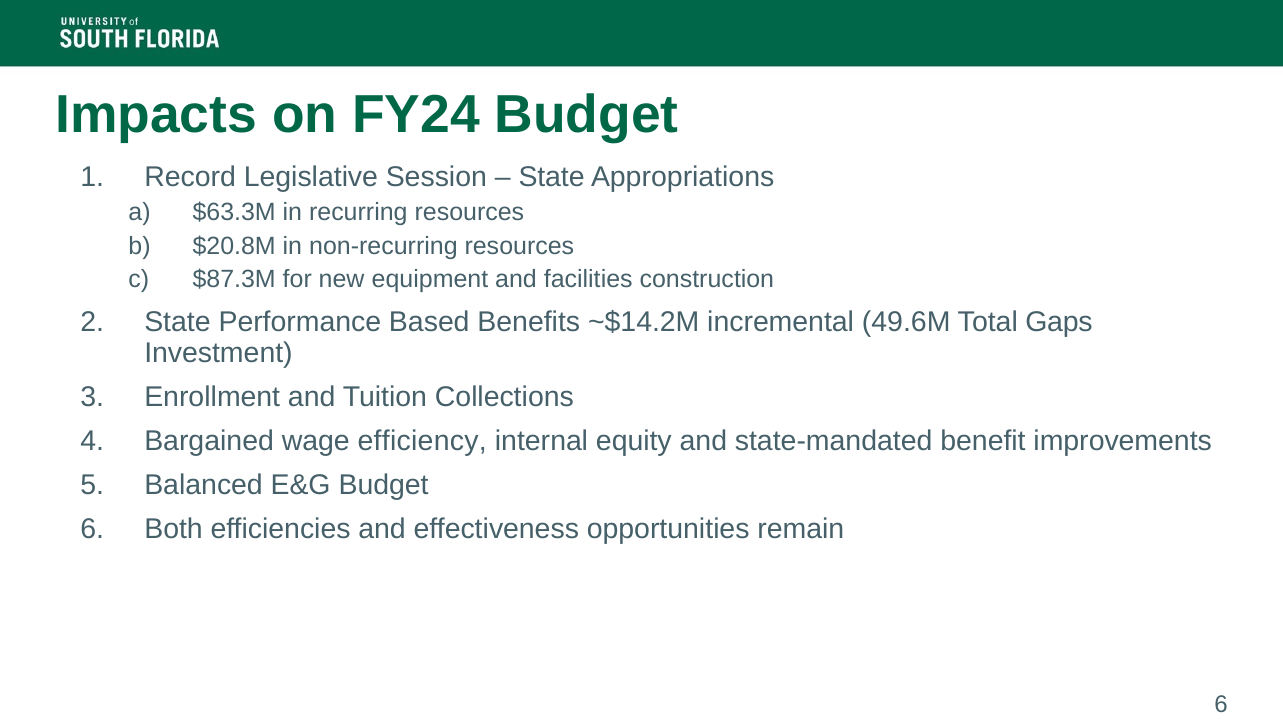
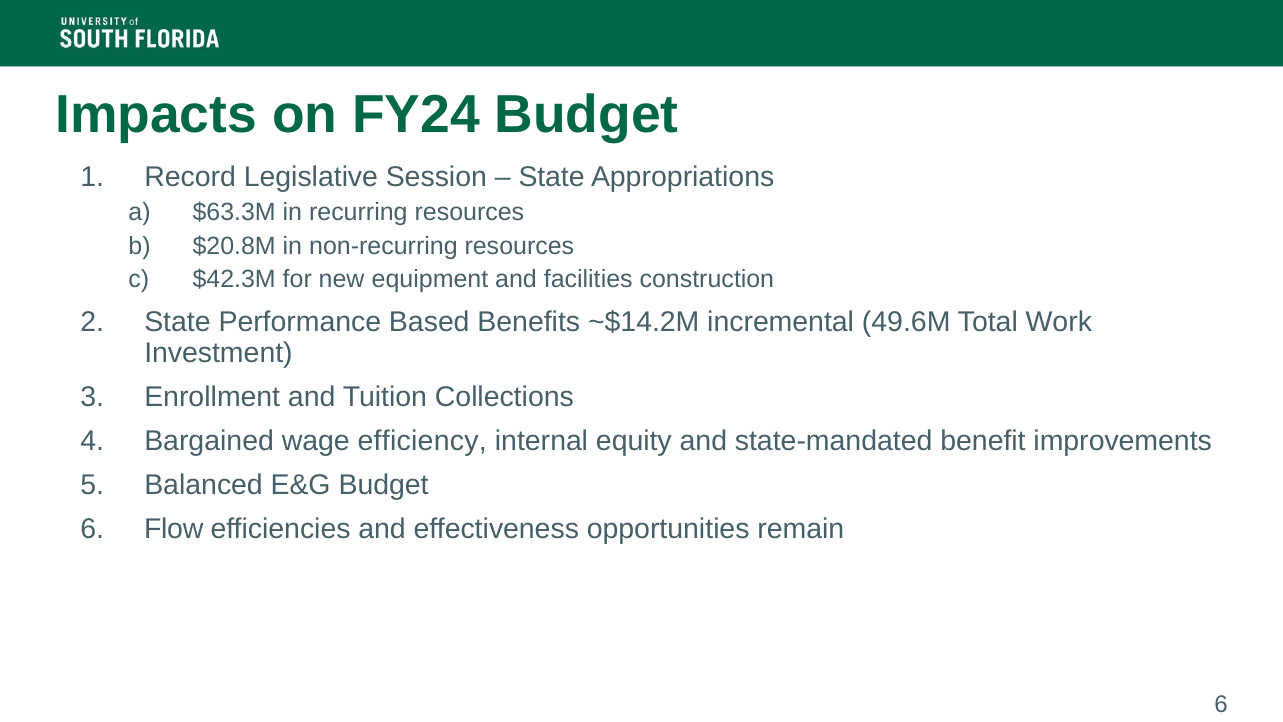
$87.3M: $87.3M -> $42.3M
Gaps: Gaps -> Work
Both: Both -> Flow
